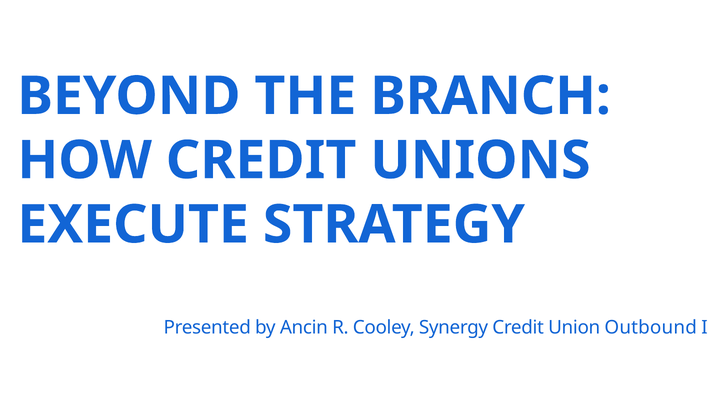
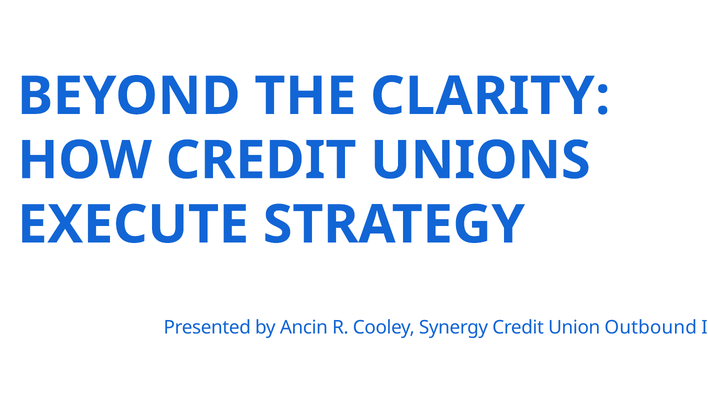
BRANCH: BRANCH -> CLARITY
